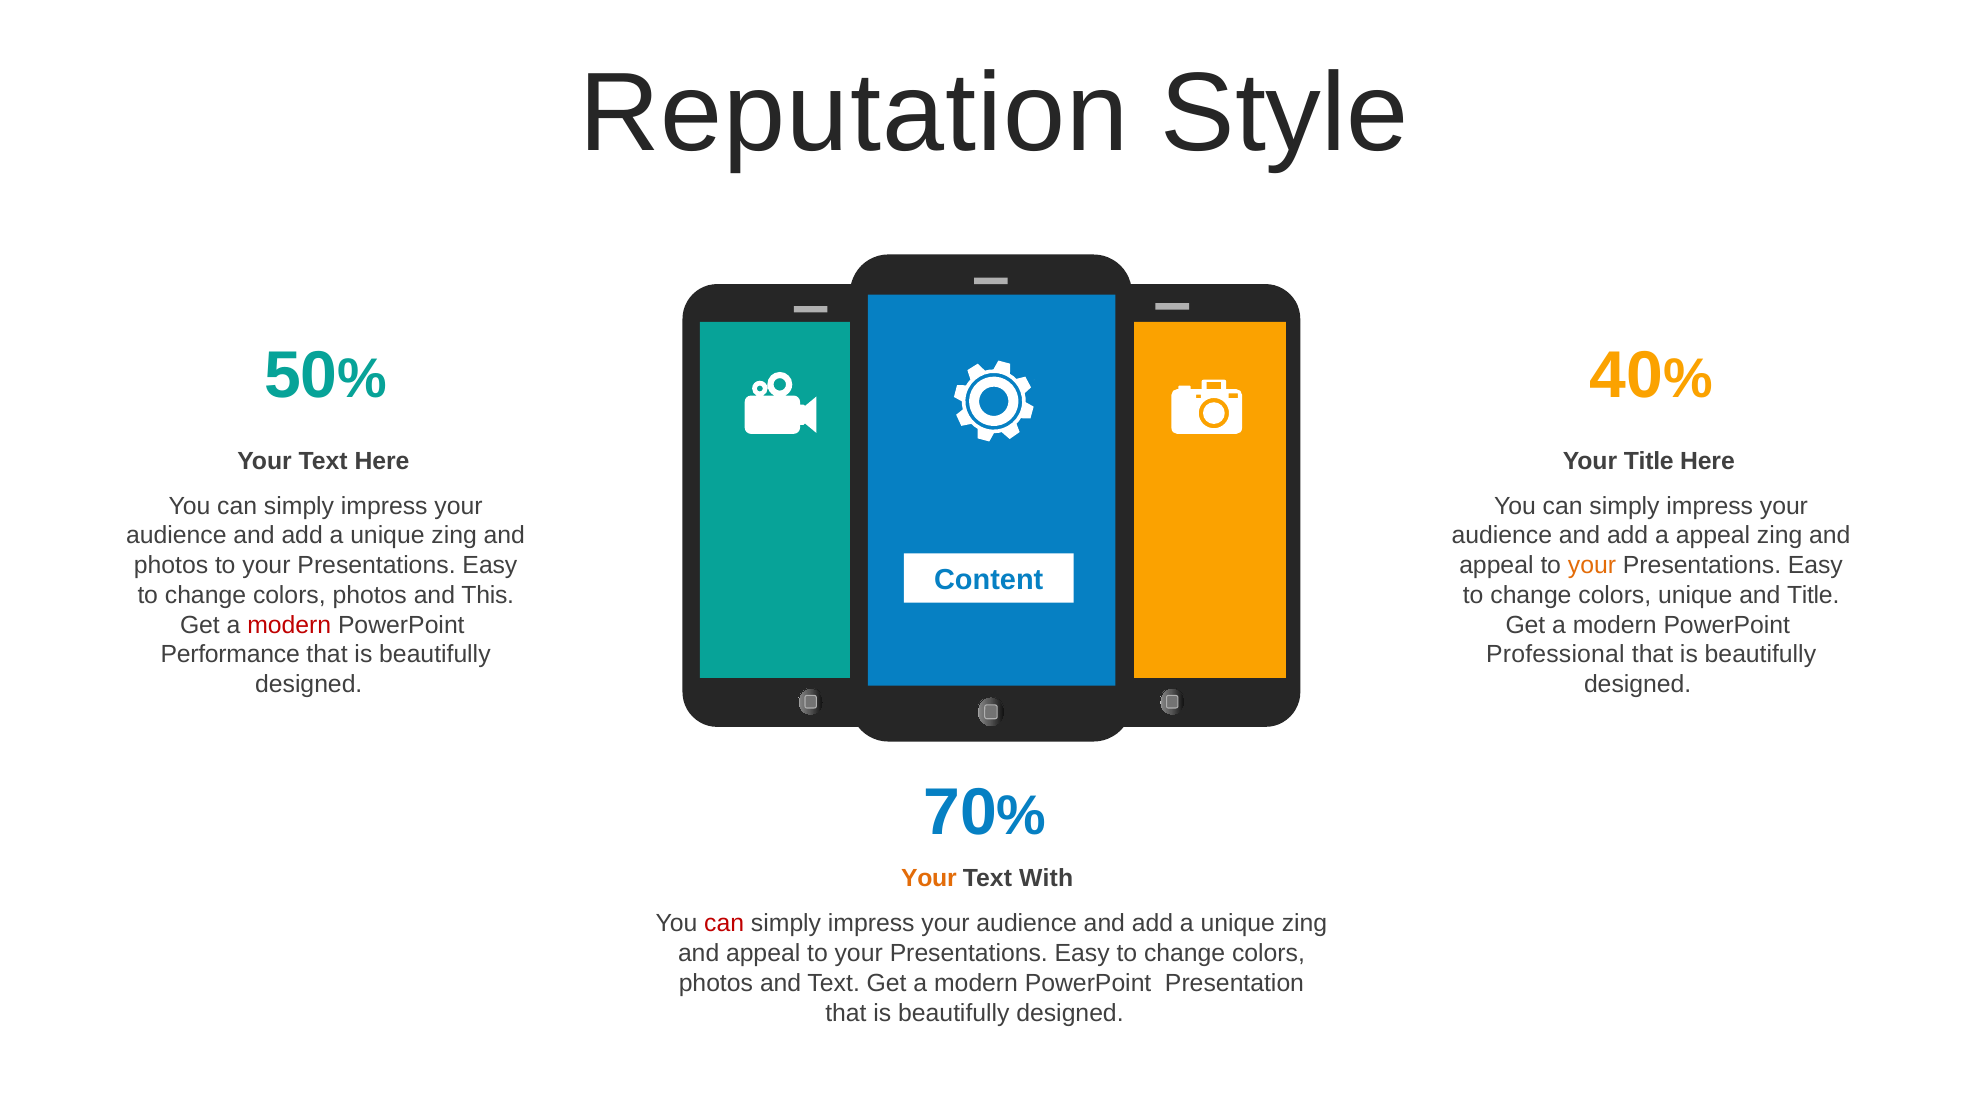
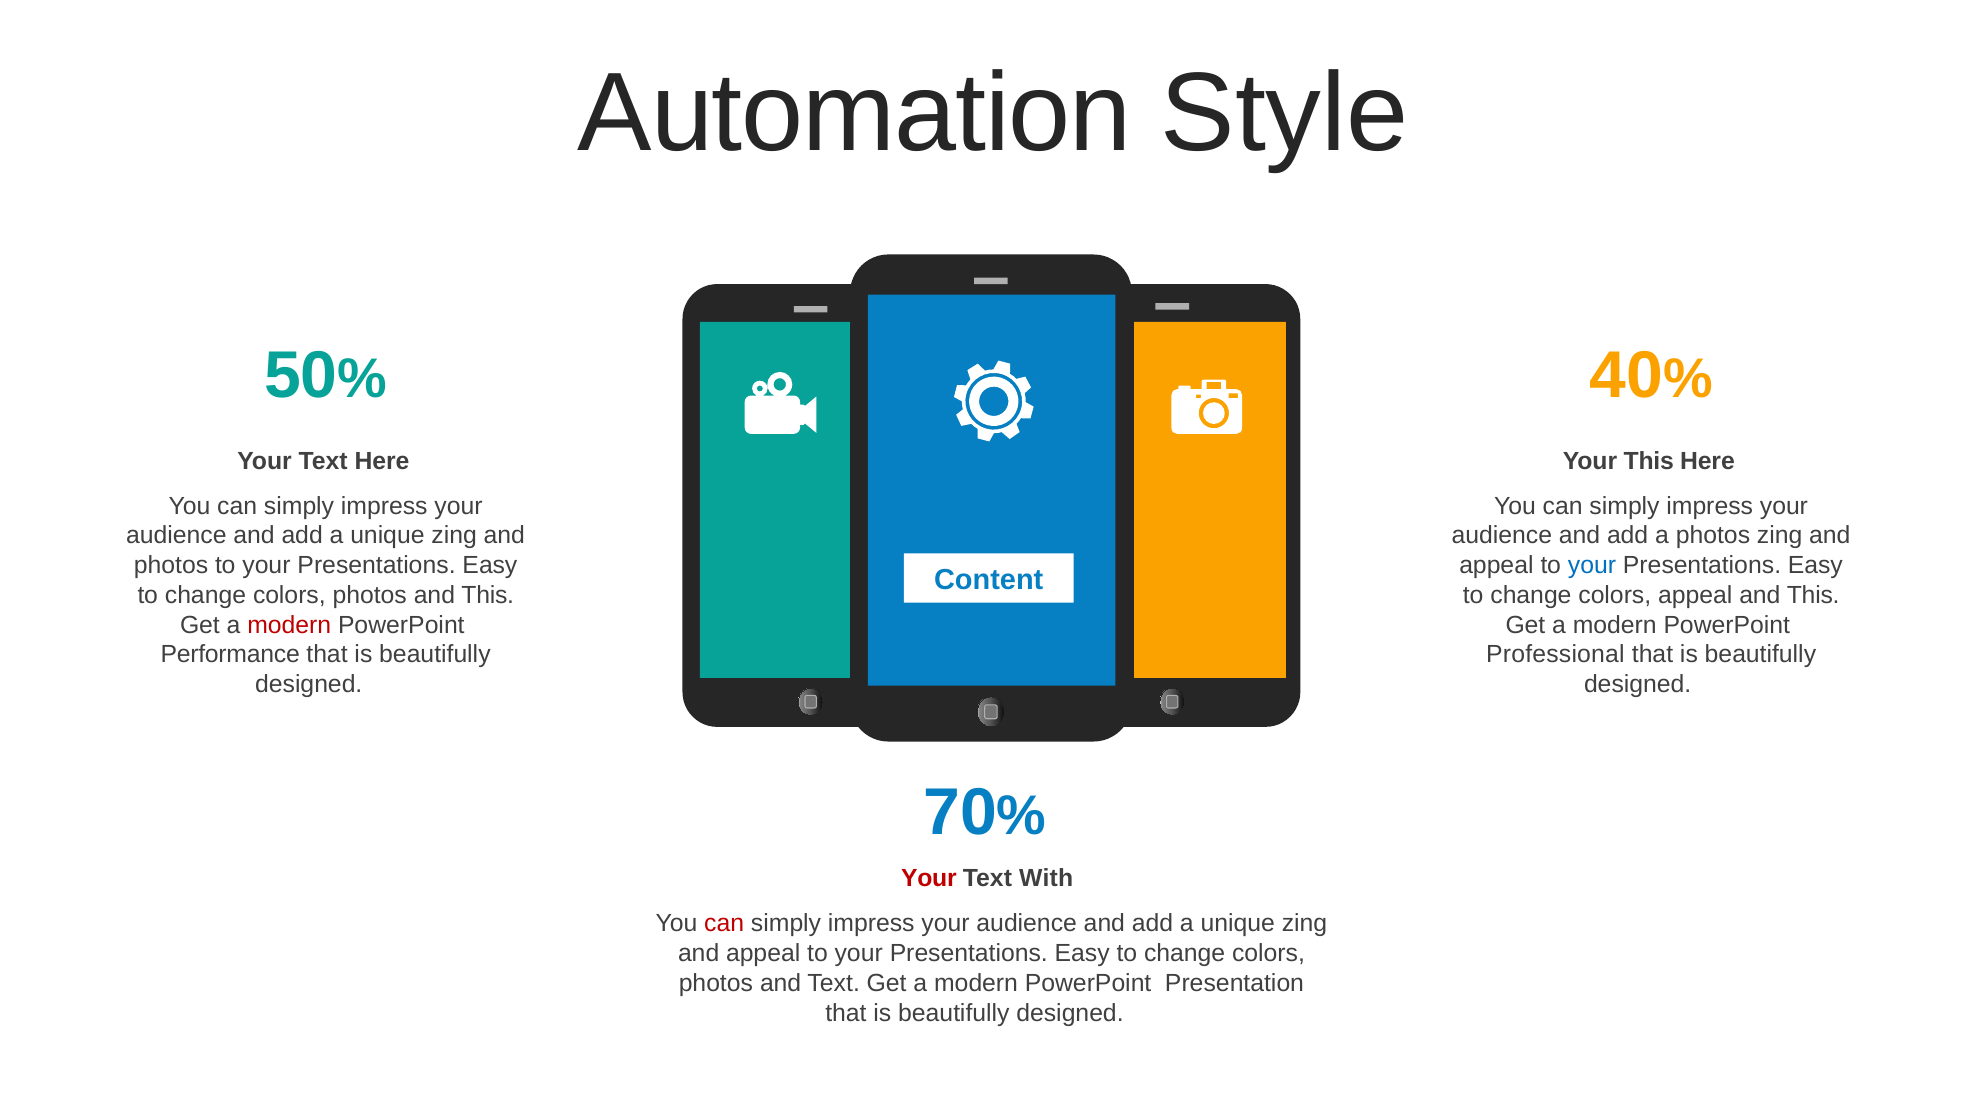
Reputation: Reputation -> Automation
Your Title: Title -> This
a appeal: appeal -> photos
your at (1592, 565) colour: orange -> blue
colors unique: unique -> appeal
Title at (1813, 595): Title -> This
Your at (929, 878) colour: orange -> red
